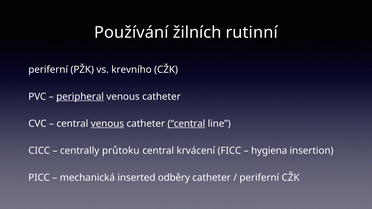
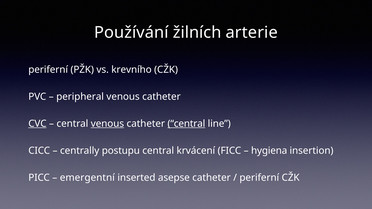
rutinní: rutinní -> arterie
peripheral underline: present -> none
CVC underline: none -> present
průtoku: průtoku -> postupu
mechanická: mechanická -> emergentní
odběry: odběry -> asepse
